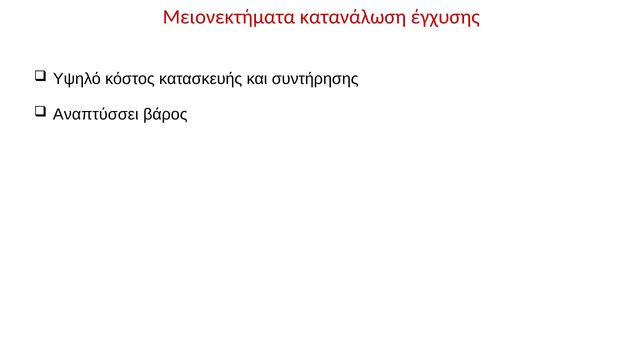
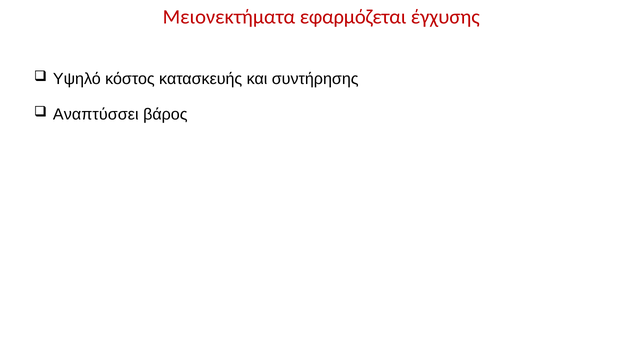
κατανάλωση: κατανάλωση -> εφαρμόζεται
